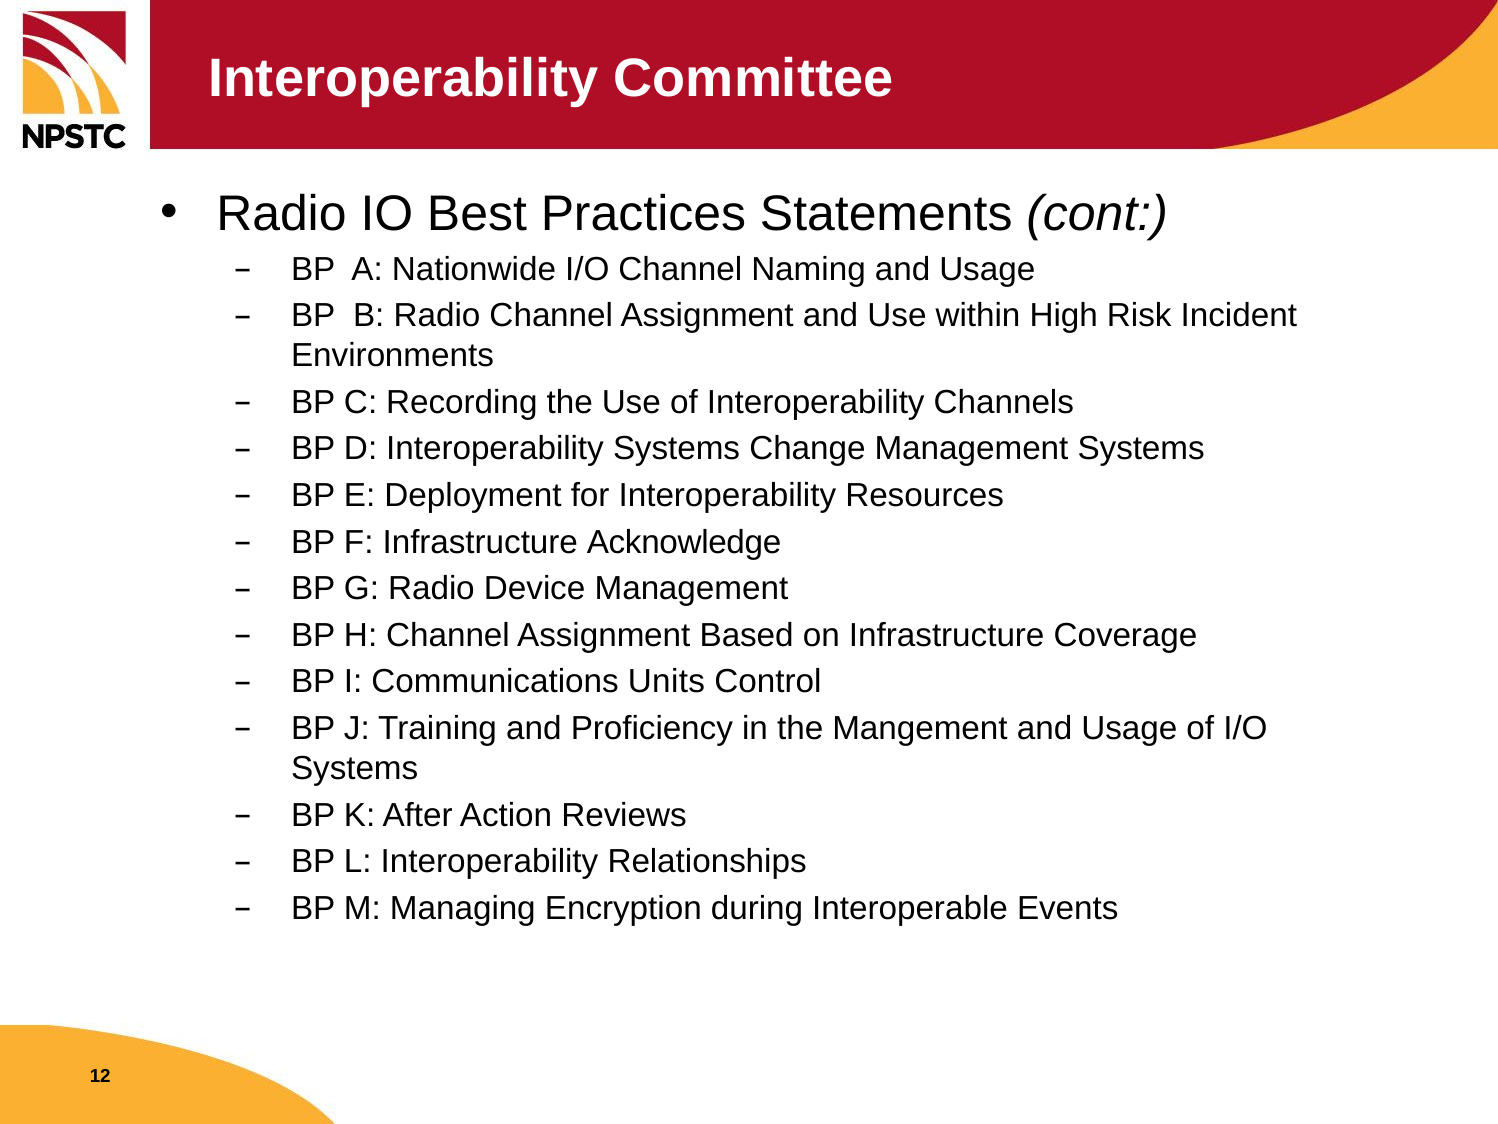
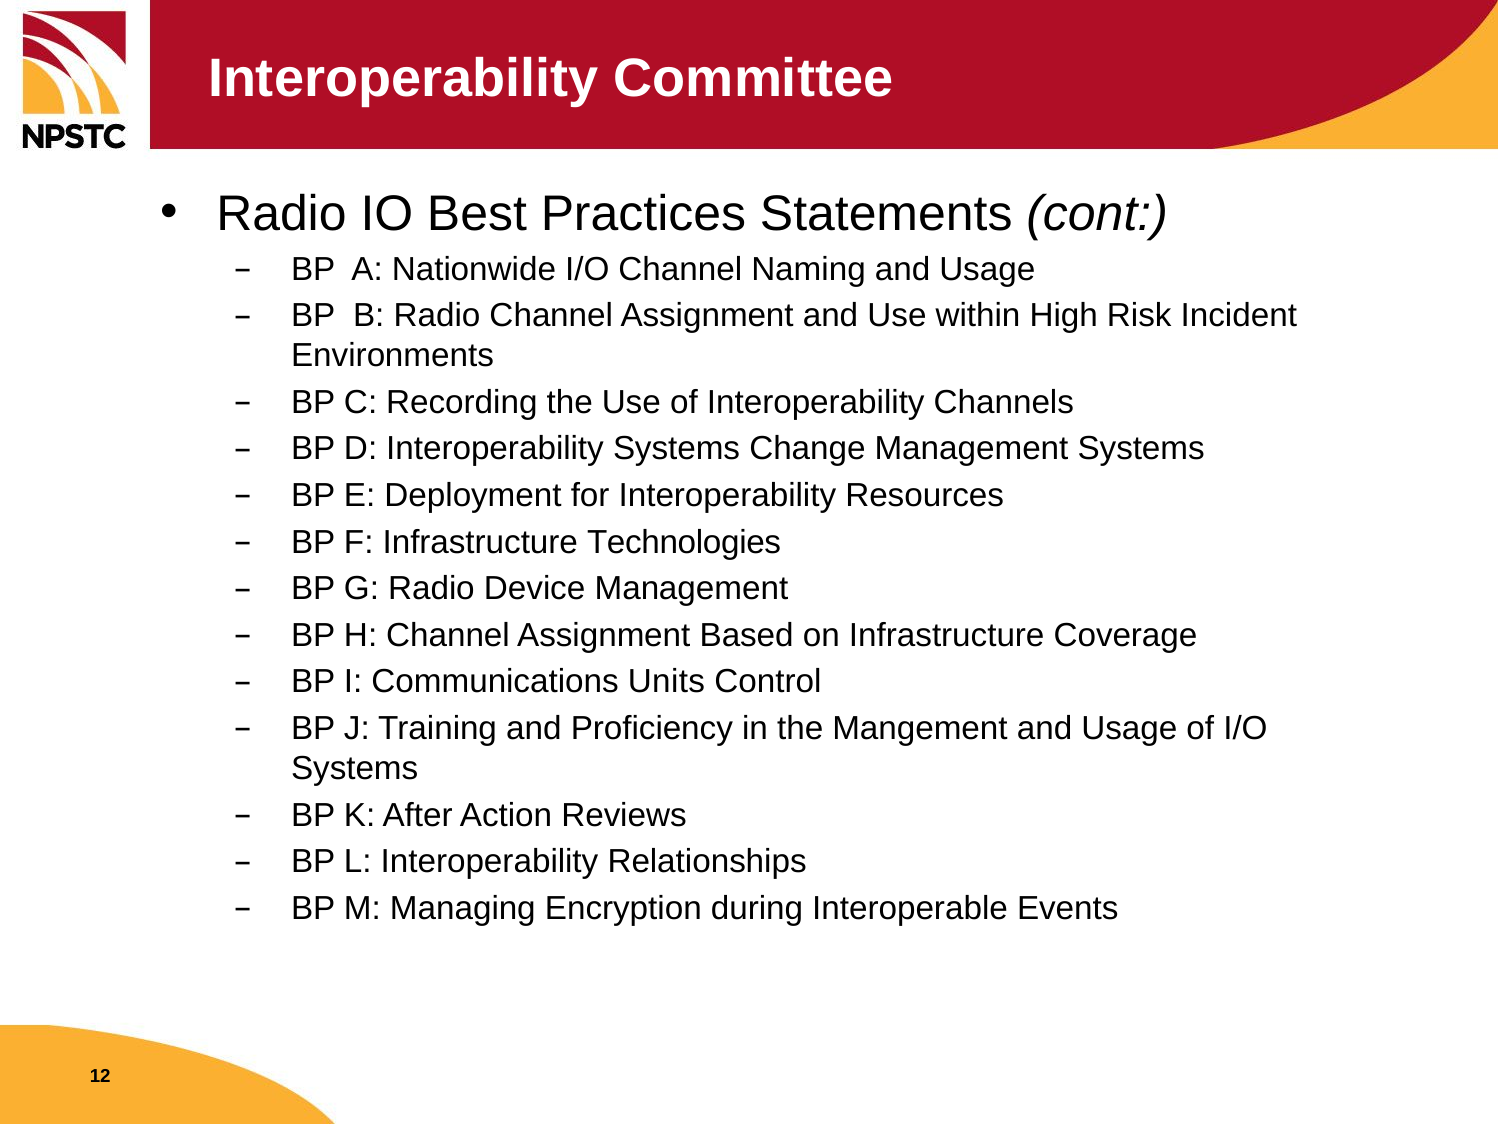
Acknowledge: Acknowledge -> Technologies
